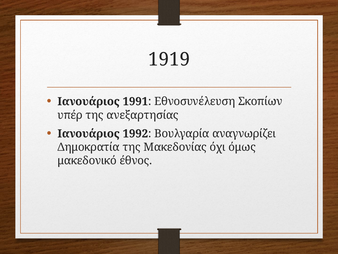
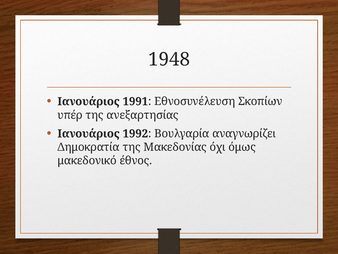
1919: 1919 -> 1948
